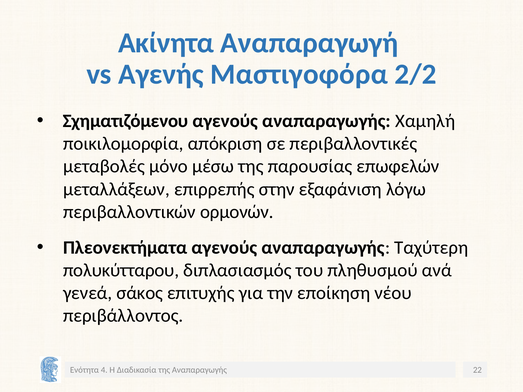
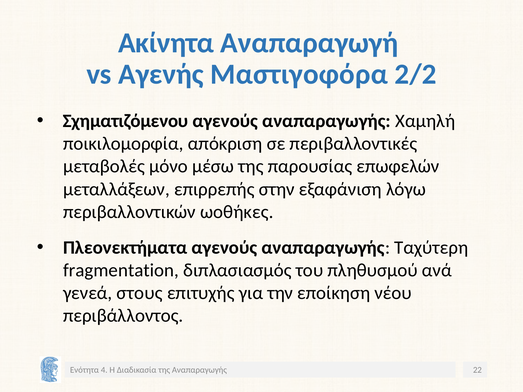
ορμονών: ορμονών -> ωοθήκες
πολυκύτταρου: πολυκύτταρου -> fragmentation
σάκος: σάκος -> στους
